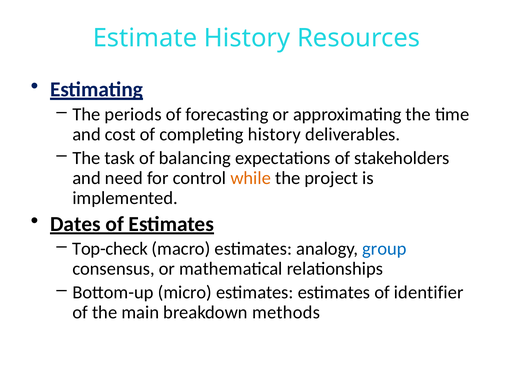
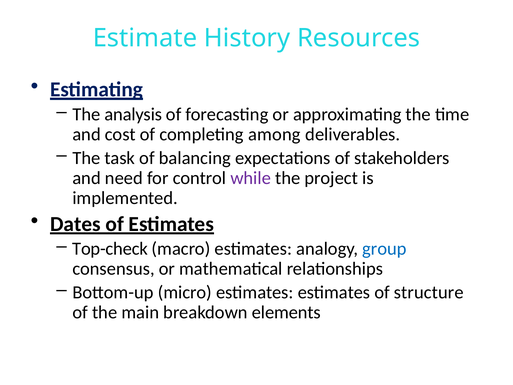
periods: periods -> analysis
completing history: history -> among
while colour: orange -> purple
identifier: identifier -> structure
methods: methods -> elements
